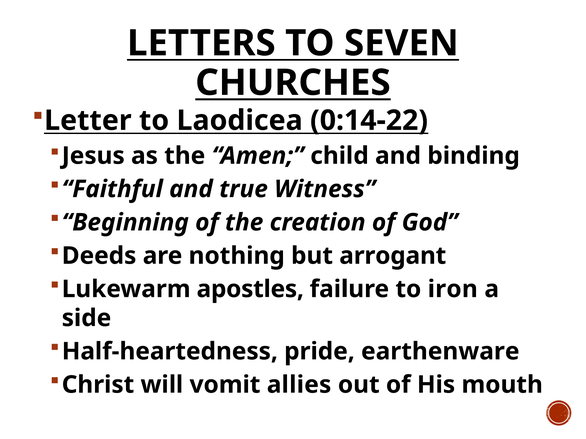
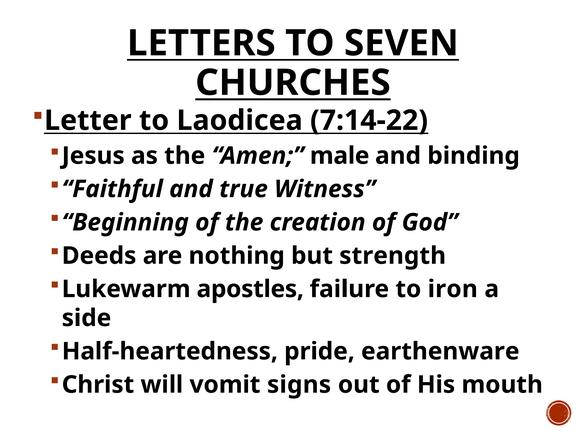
0:14-22: 0:14-22 -> 7:14-22
child: child -> male
arrogant: arrogant -> strength
allies: allies -> signs
